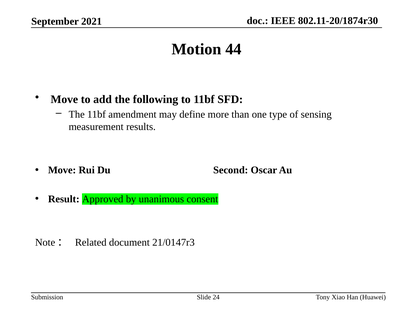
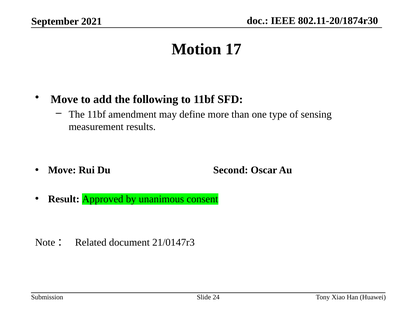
44: 44 -> 17
